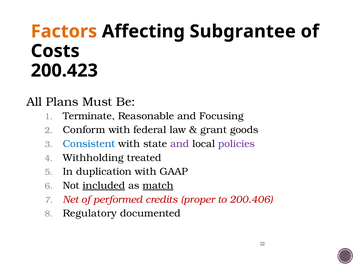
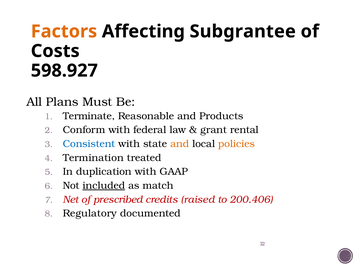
200.423: 200.423 -> 598.927
Focusing: Focusing -> Products
goods: goods -> rental
and at (180, 144) colour: purple -> orange
policies colour: purple -> orange
Withholding: Withholding -> Termination
match underline: present -> none
performed: performed -> prescribed
proper: proper -> raised
